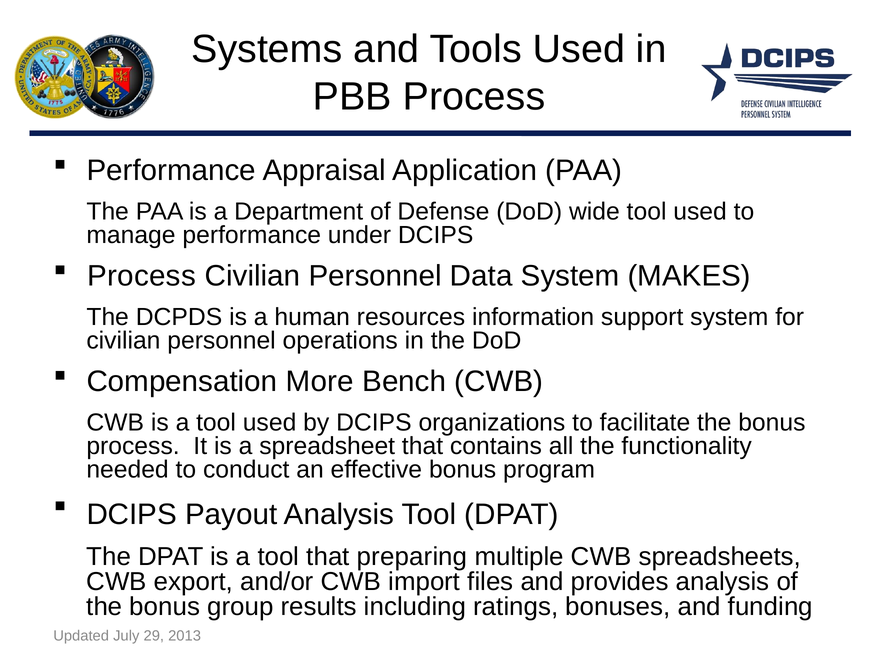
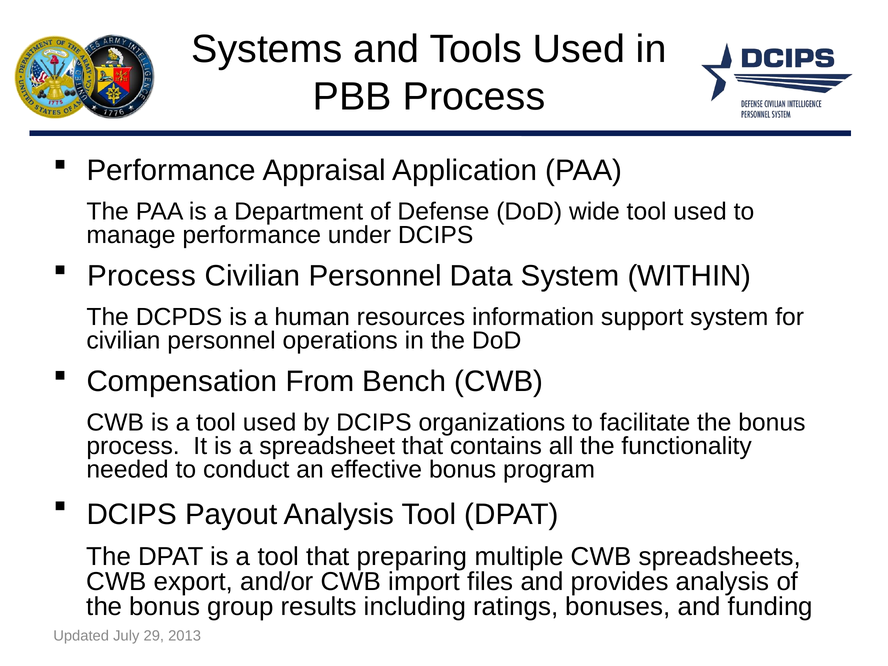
MAKES: MAKES -> WITHIN
More: More -> From
